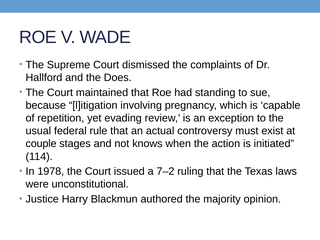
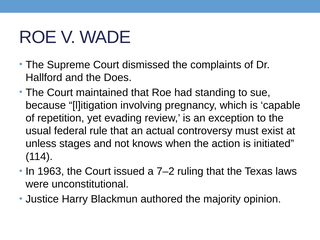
couple: couple -> unless
1978: 1978 -> 1963
